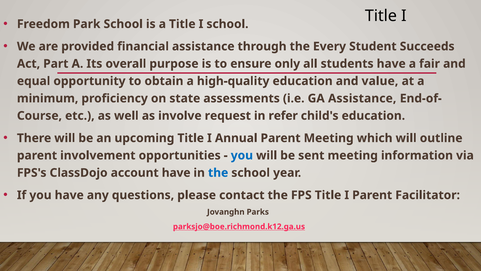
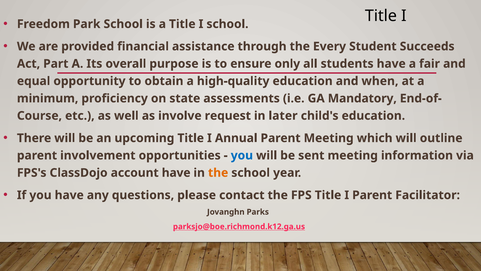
value: value -> when
GA Assistance: Assistance -> Mandatory
refer: refer -> later
the at (218, 173) colour: blue -> orange
